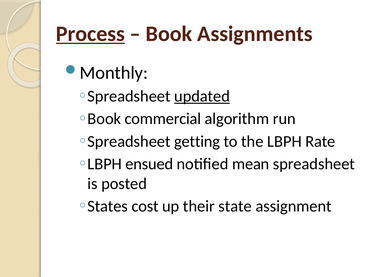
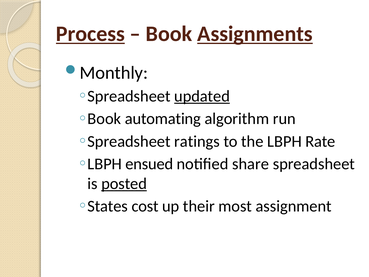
Assignments underline: none -> present
commercial: commercial -> automating
getting: getting -> ratings
mean: mean -> share
posted underline: none -> present
state: state -> most
